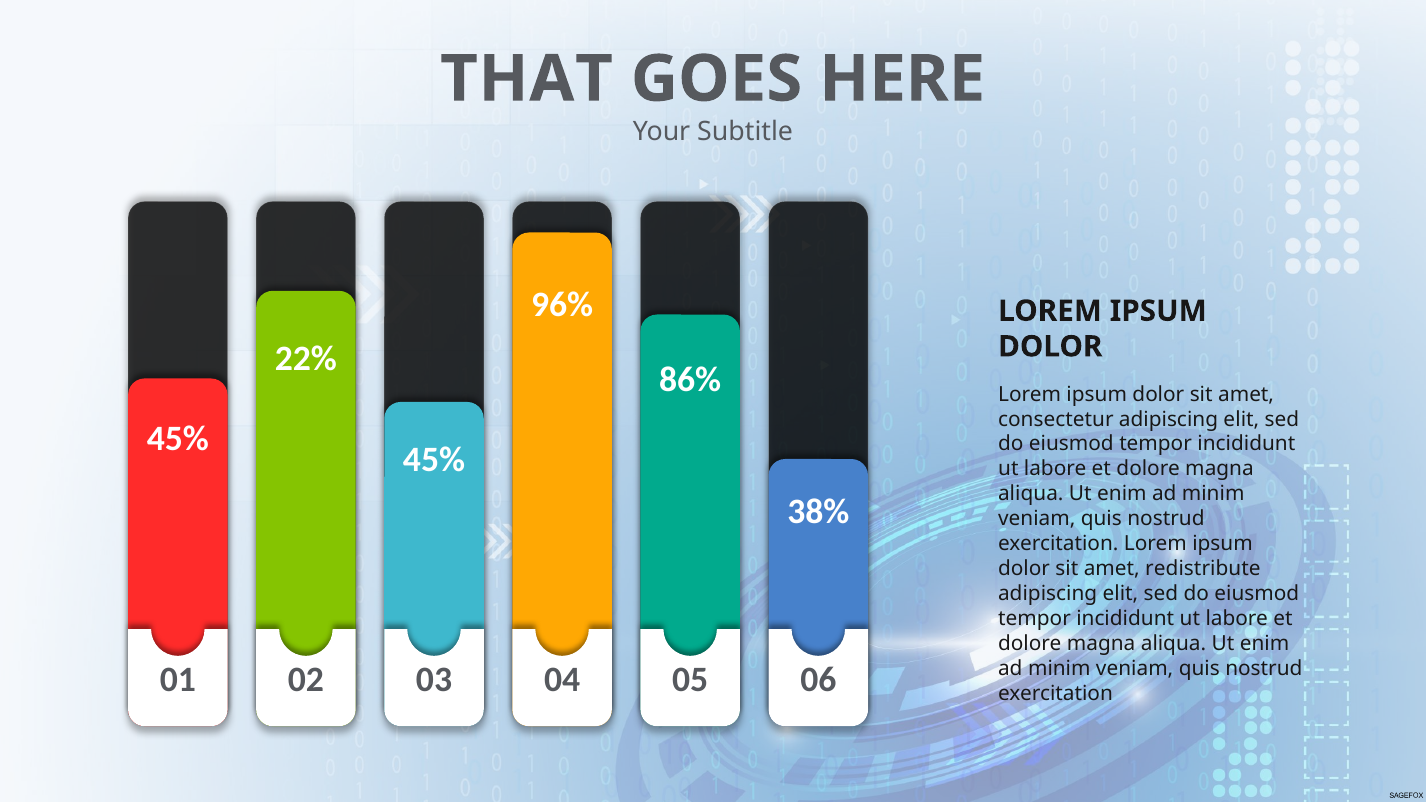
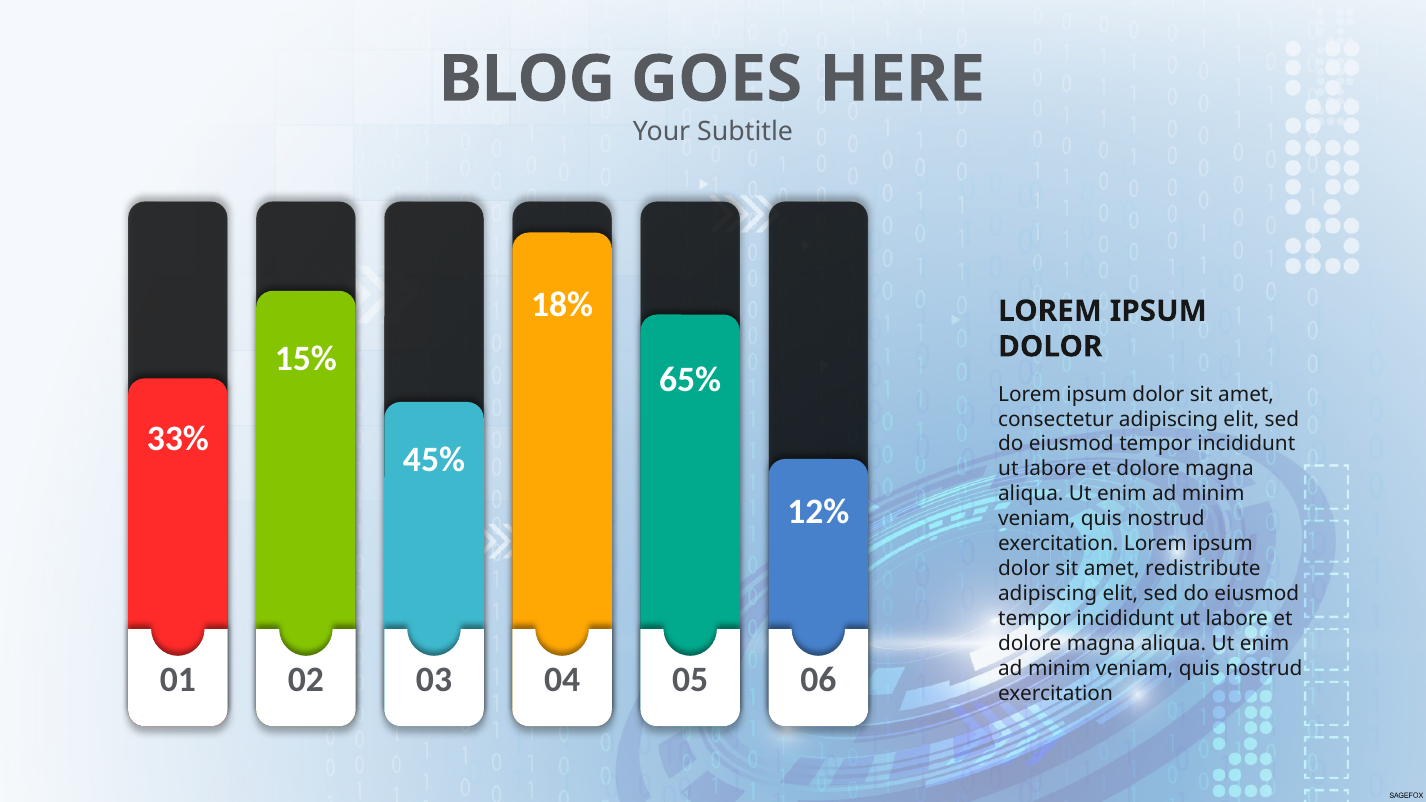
THAT: THAT -> BLOG
96%: 96% -> 18%
22%: 22% -> 15%
86%: 86% -> 65%
45% at (178, 438): 45% -> 33%
38%: 38% -> 12%
